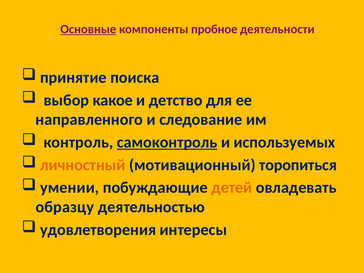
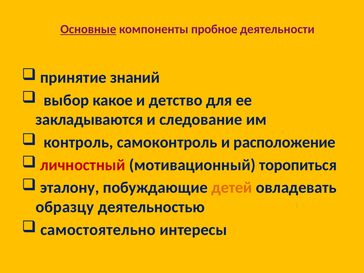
поиска: поиска -> знаний
направленного: направленного -> закладываются
самоконтроль underline: present -> none
используемых: используемых -> расположение
личностный colour: orange -> red
умении: умении -> эталону
удовлетворения: удовлетворения -> самостоятельно
